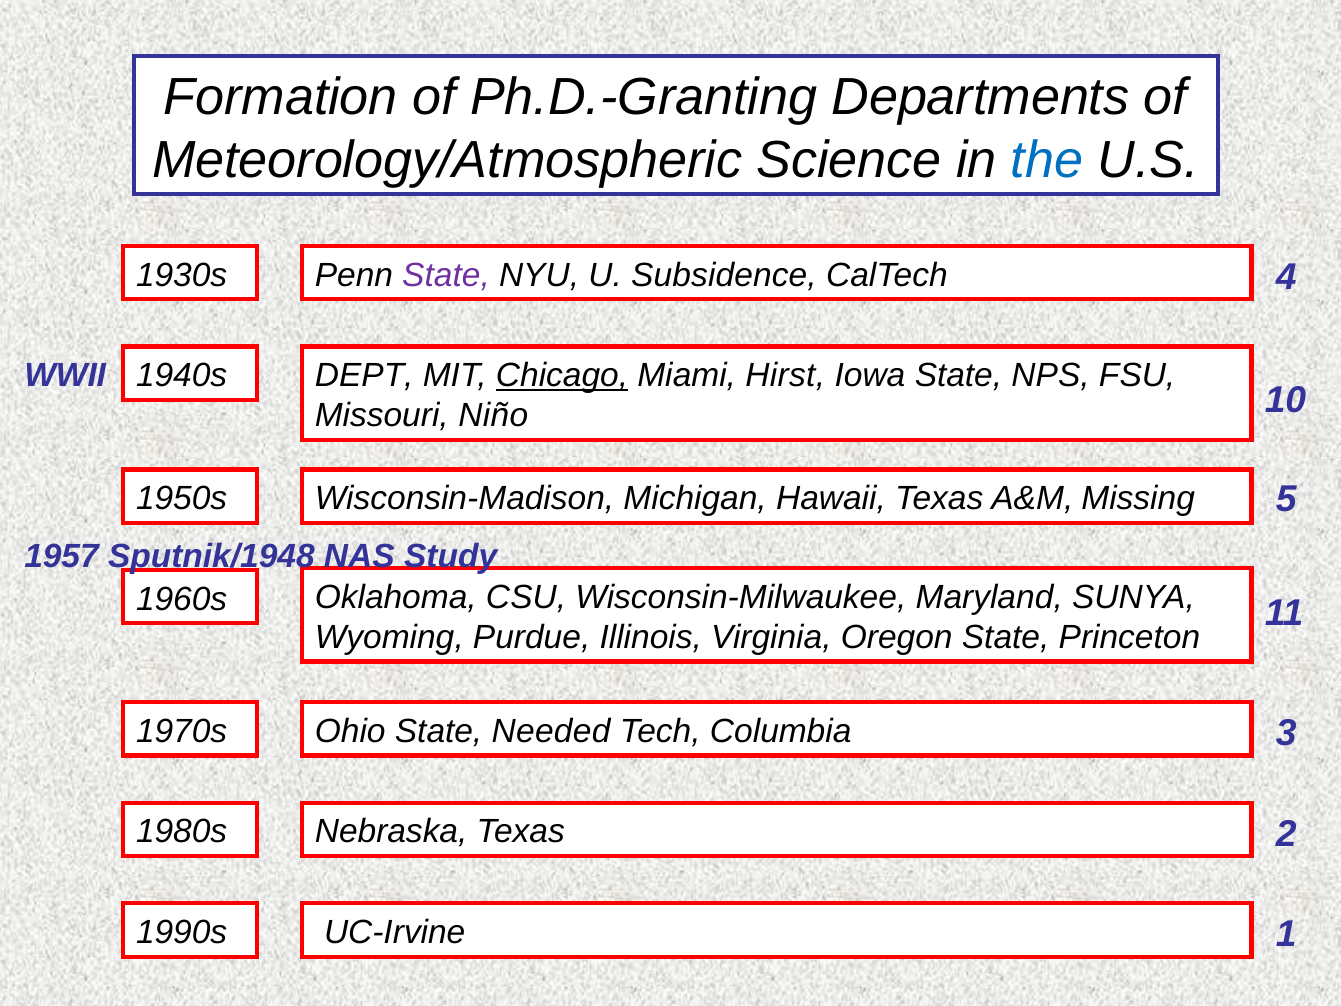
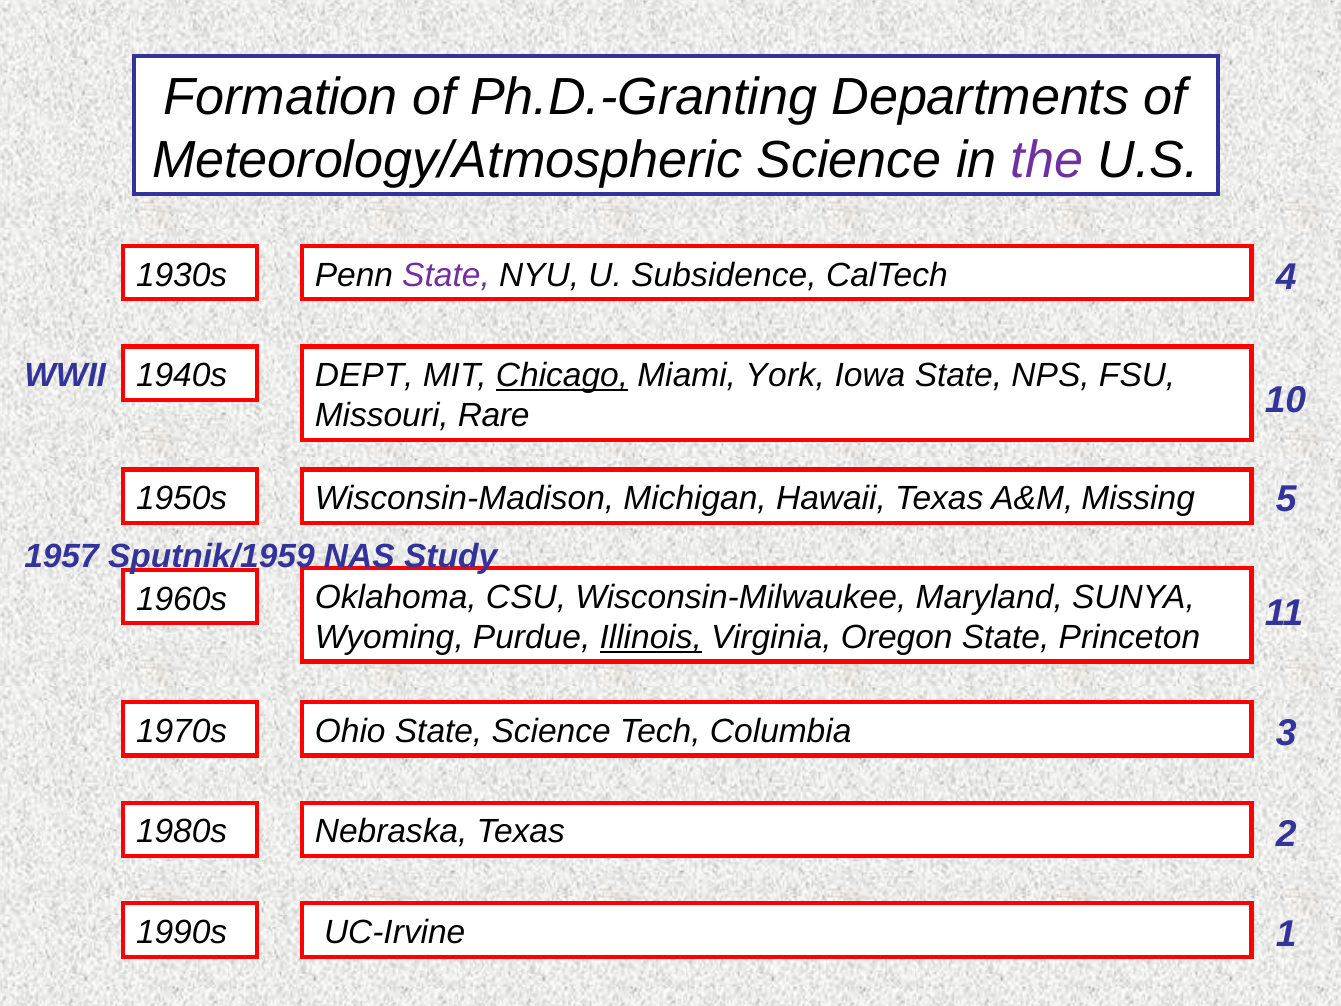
the colour: blue -> purple
Hirst: Hirst -> York
Niño: Niño -> Rare
Sputnik/1948: Sputnik/1948 -> Sputnik/1959
Illinois underline: none -> present
State Needed: Needed -> Science
